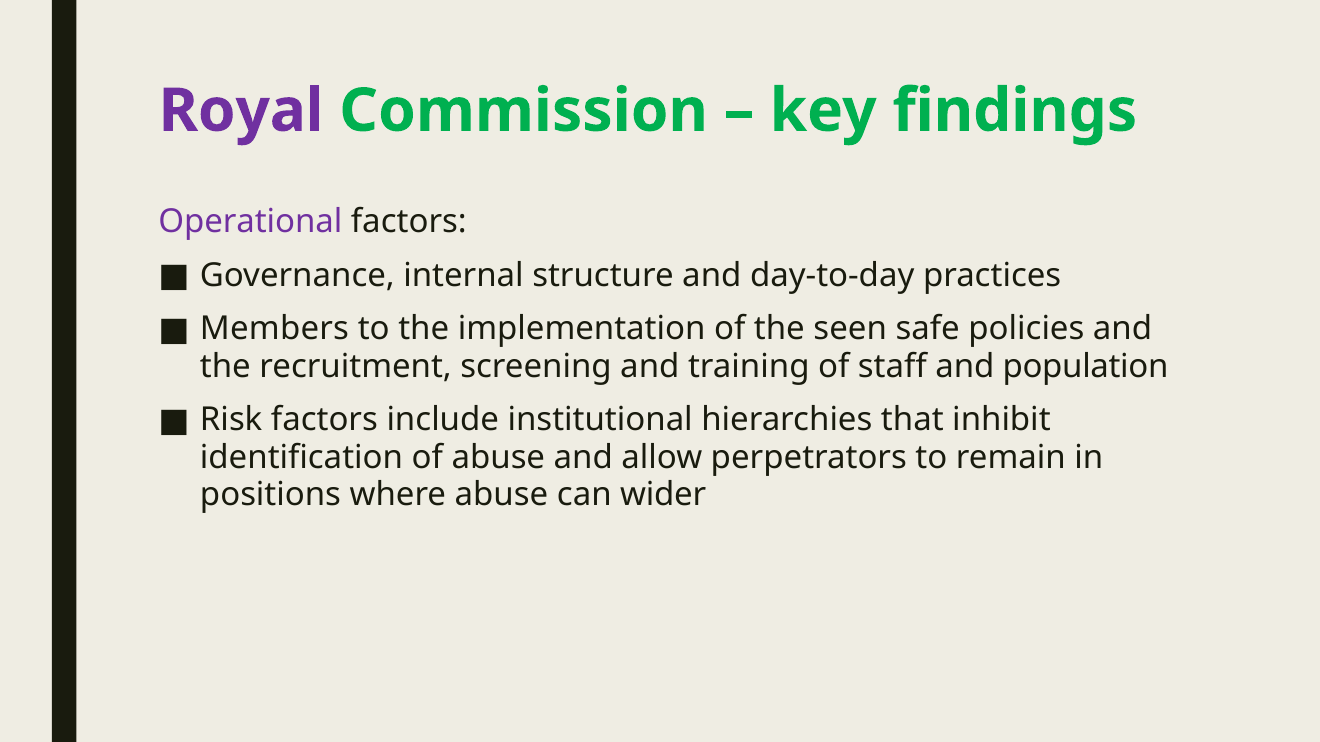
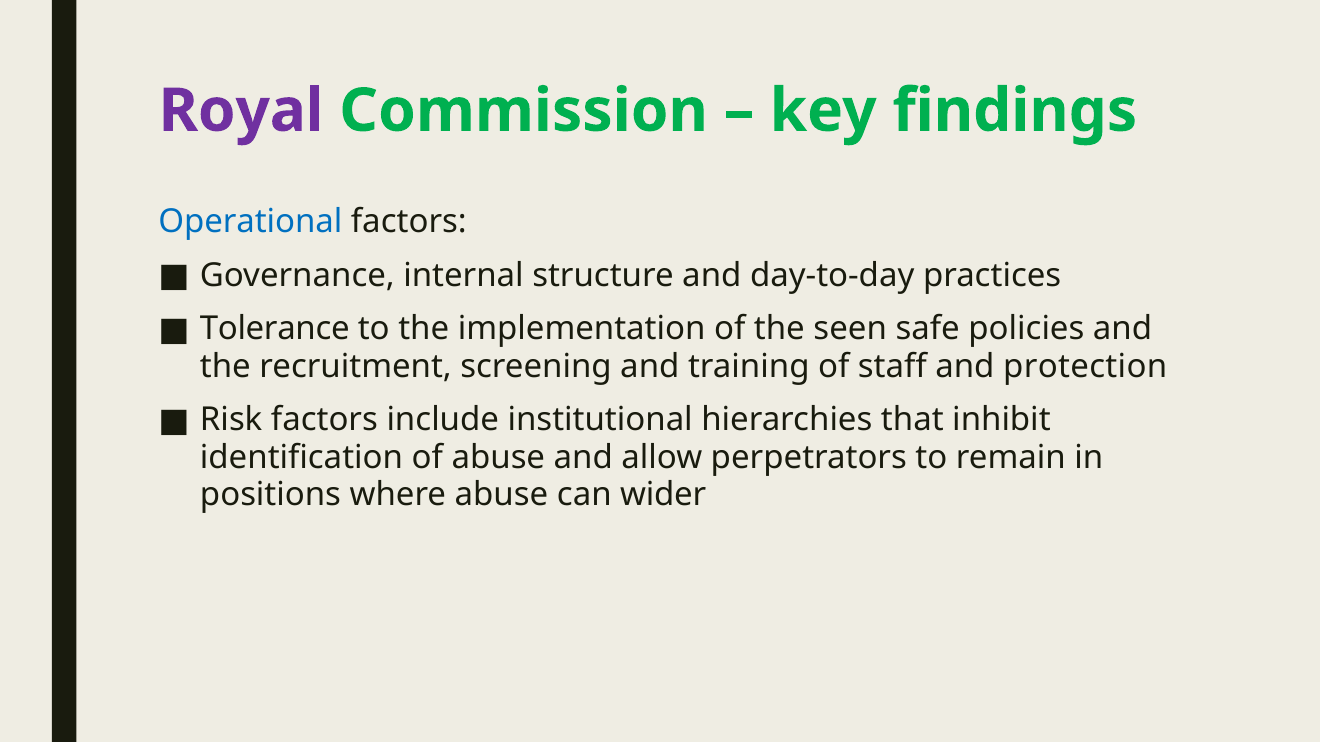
Operational colour: purple -> blue
Members: Members -> Tolerance
population: population -> protection
